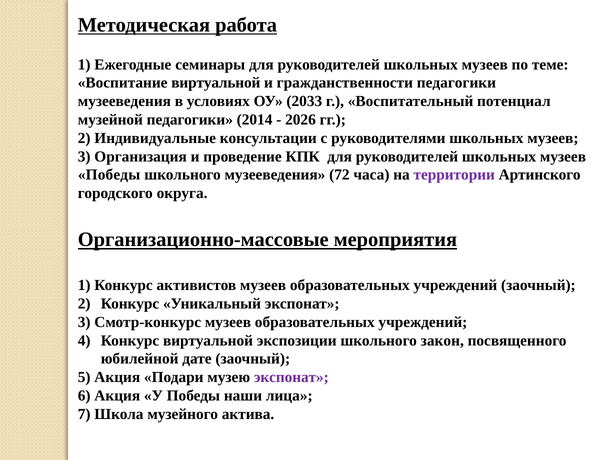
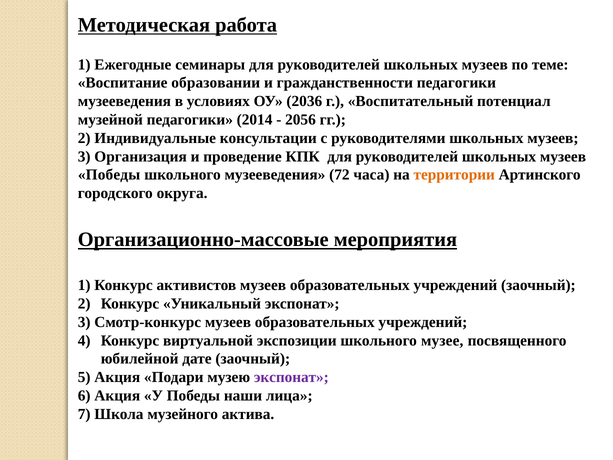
Воспитание виртуальной: виртуальной -> образовании
2033: 2033 -> 2036
2026: 2026 -> 2056
территории colour: purple -> orange
закон: закон -> музее
